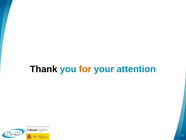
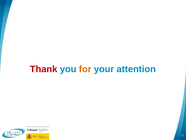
Thank colour: black -> red
